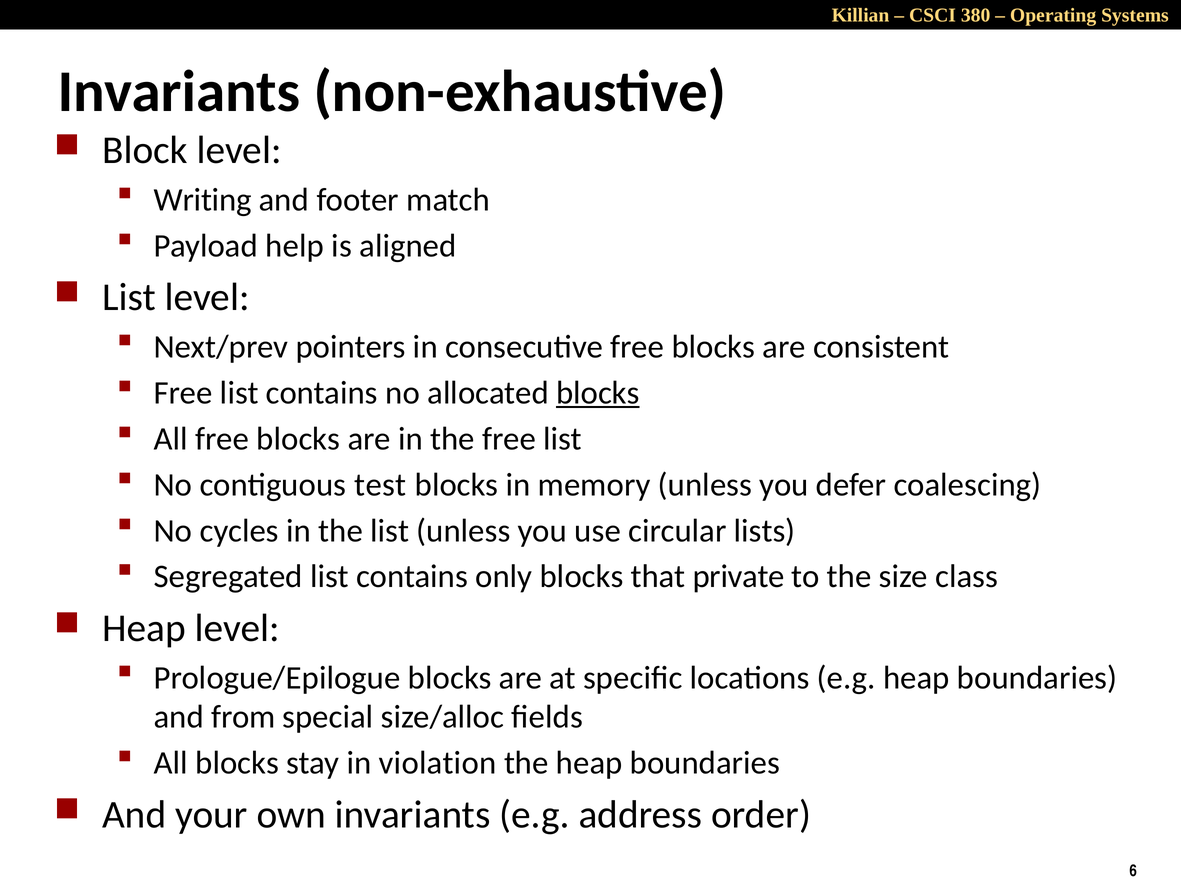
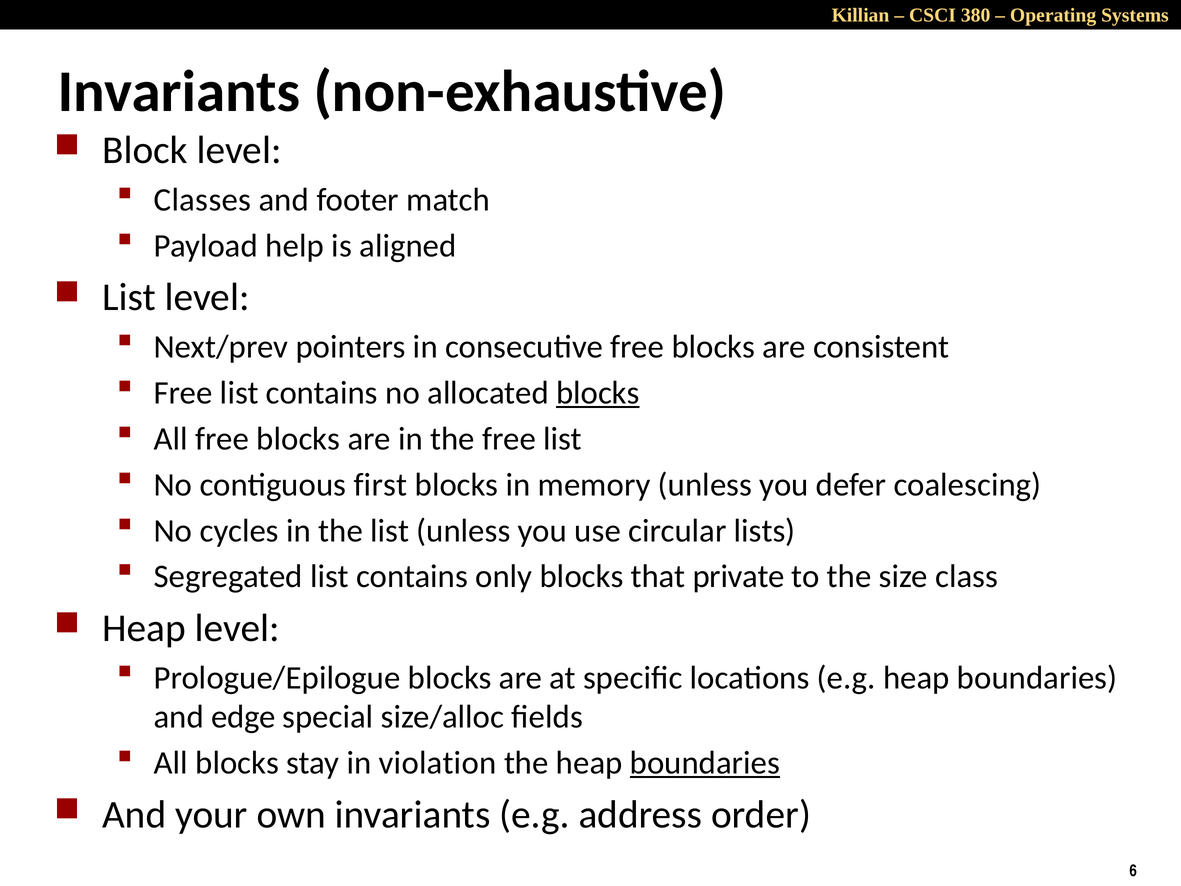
Writing: Writing -> Classes
test: test -> first
from: from -> edge
boundaries at (705, 763) underline: none -> present
